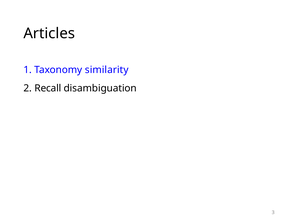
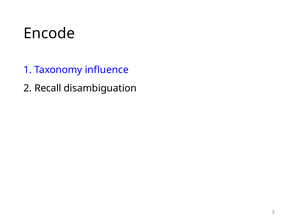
Articles: Articles -> Encode
similarity: similarity -> influence
